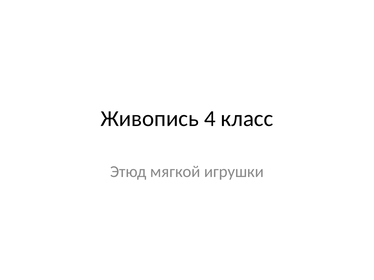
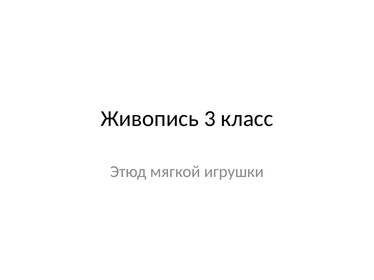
4: 4 -> 3
